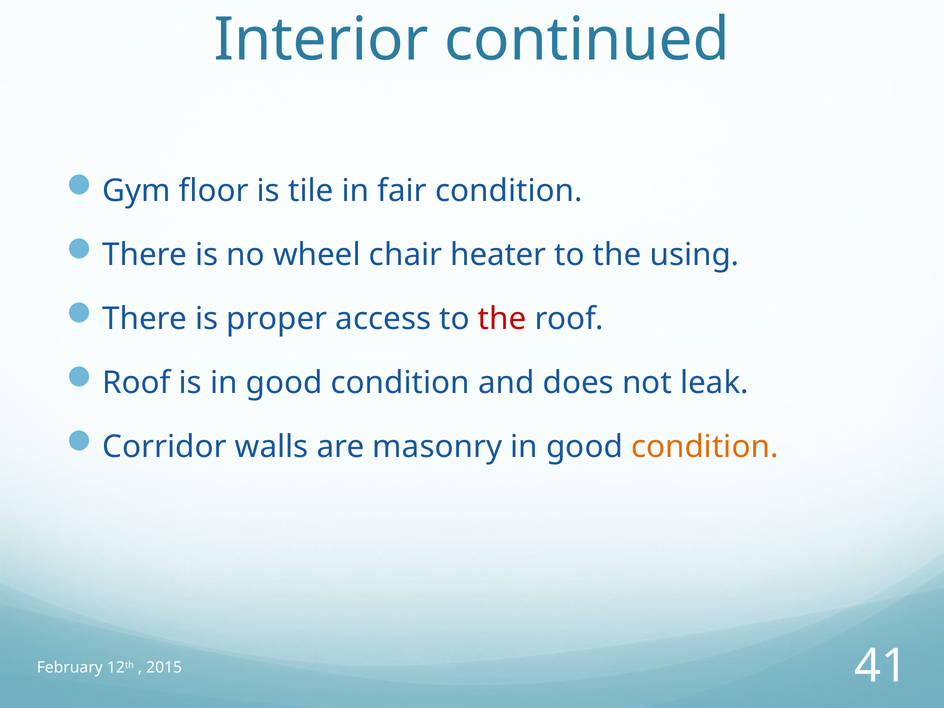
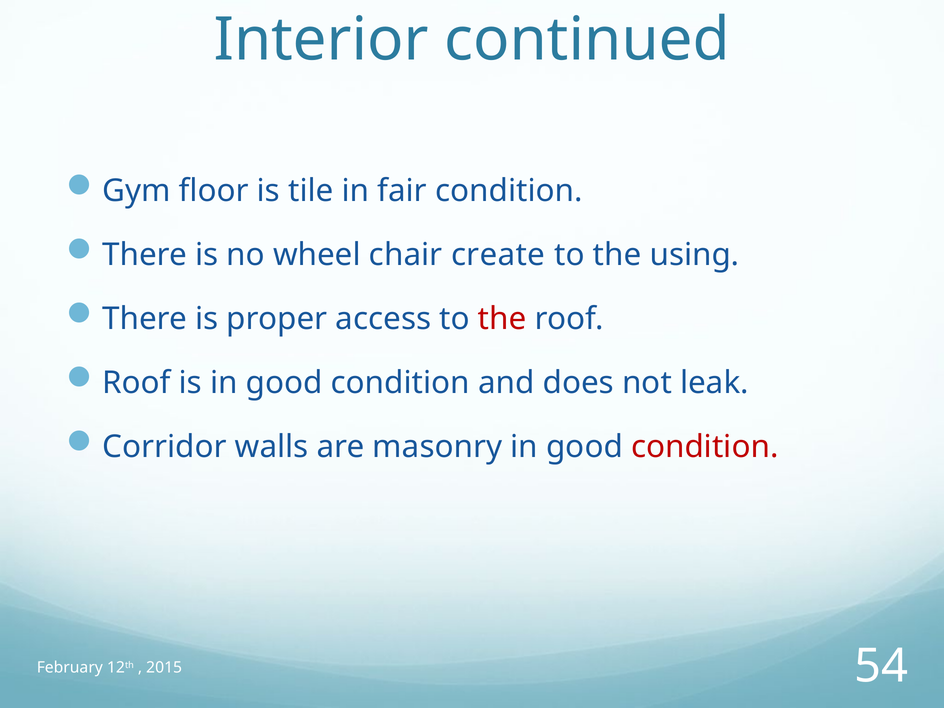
heater: heater -> create
condition at (705, 447) colour: orange -> red
41: 41 -> 54
